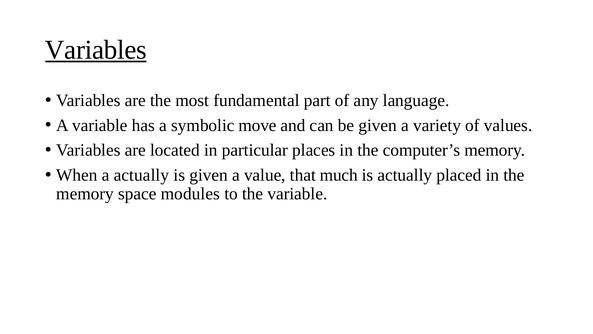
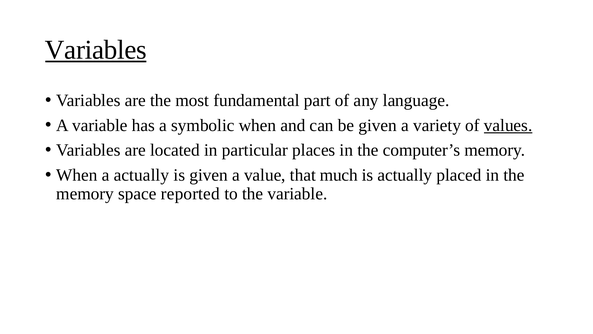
symbolic move: move -> when
values underline: none -> present
modules: modules -> reported
